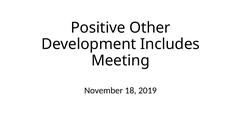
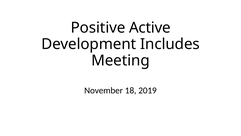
Other: Other -> Active
